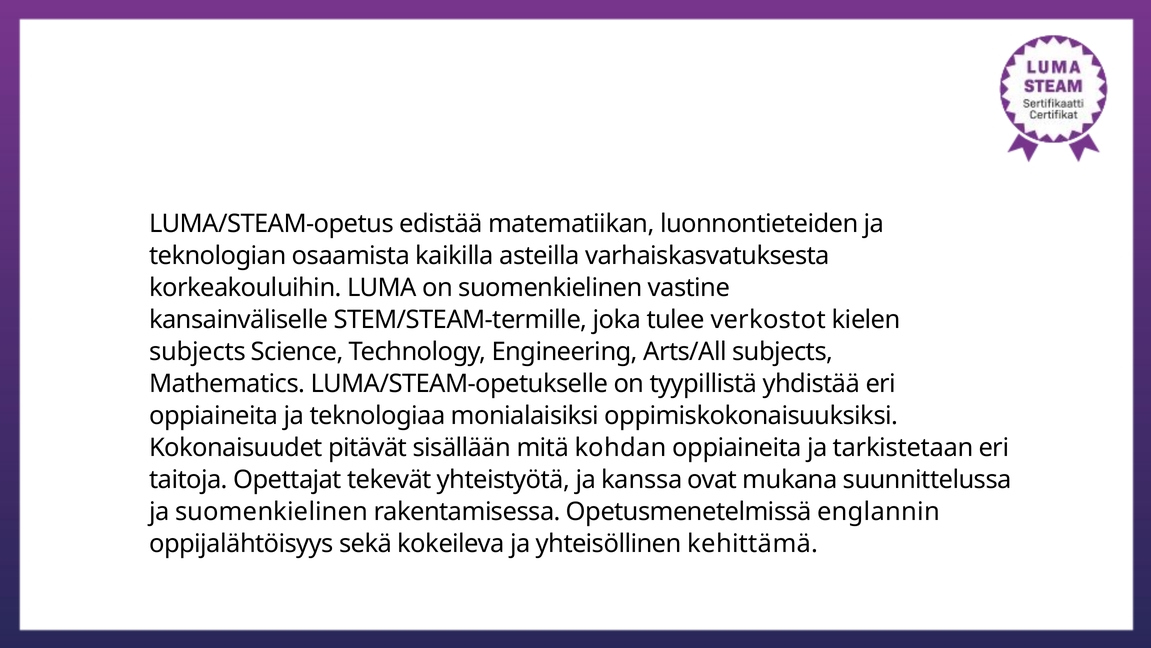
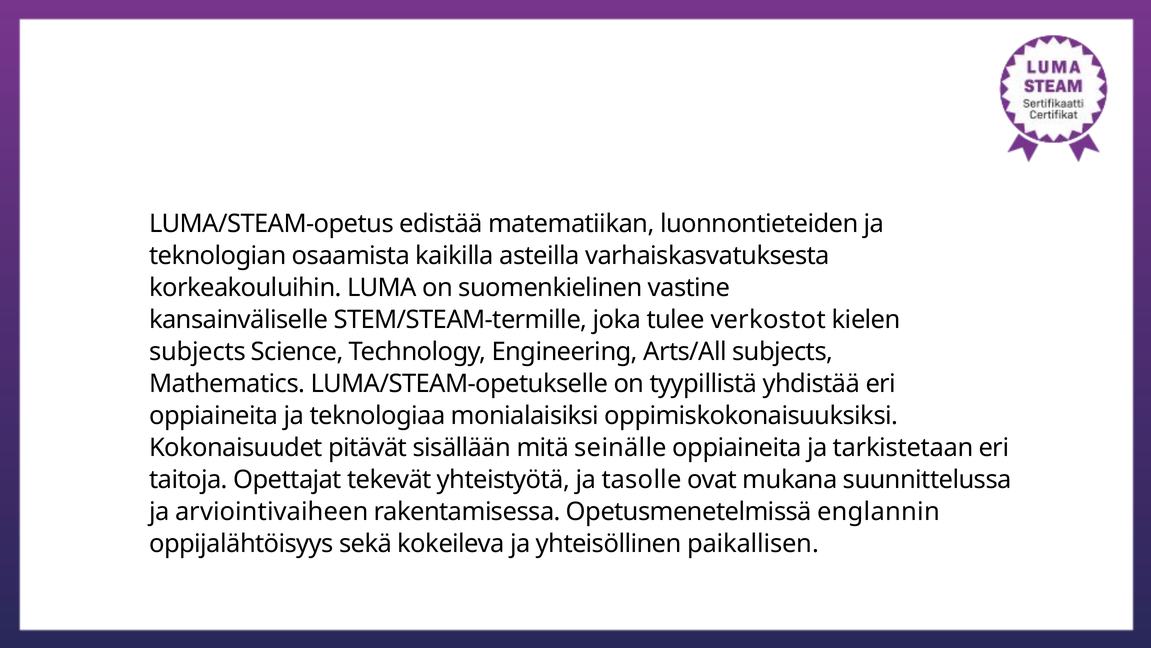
kohdan: kohdan -> seinälle
kanssa: kanssa -> tasolle
ja suomenkielinen: suomenkielinen -> arviointivaiheen
kehittämä: kehittämä -> paikallisen
